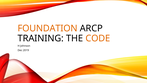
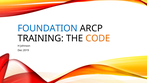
FOUNDATION colour: orange -> blue
